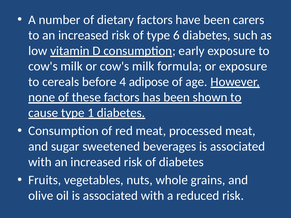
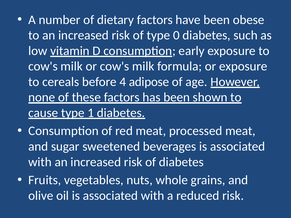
carers: carers -> obese
6: 6 -> 0
